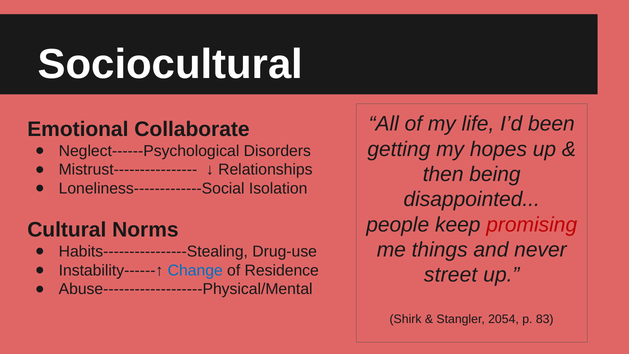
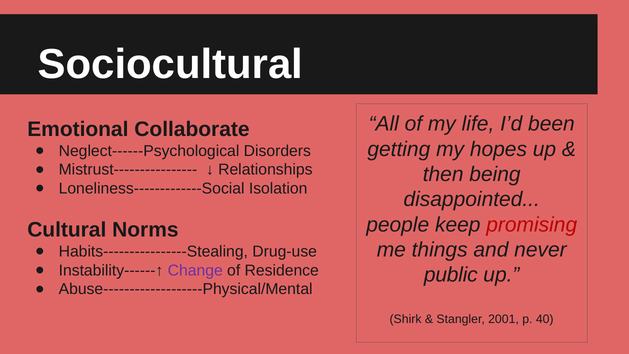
Change colour: blue -> purple
street: street -> public
2054: 2054 -> 2001
83: 83 -> 40
